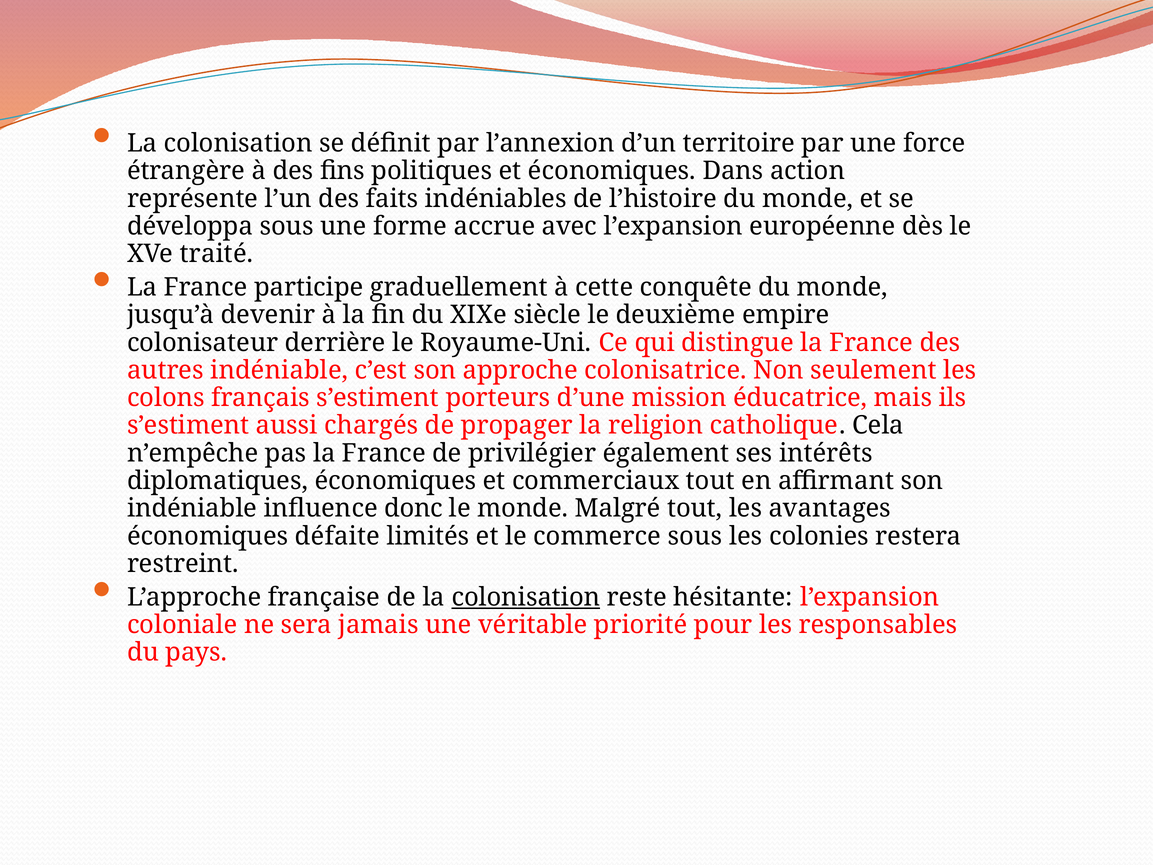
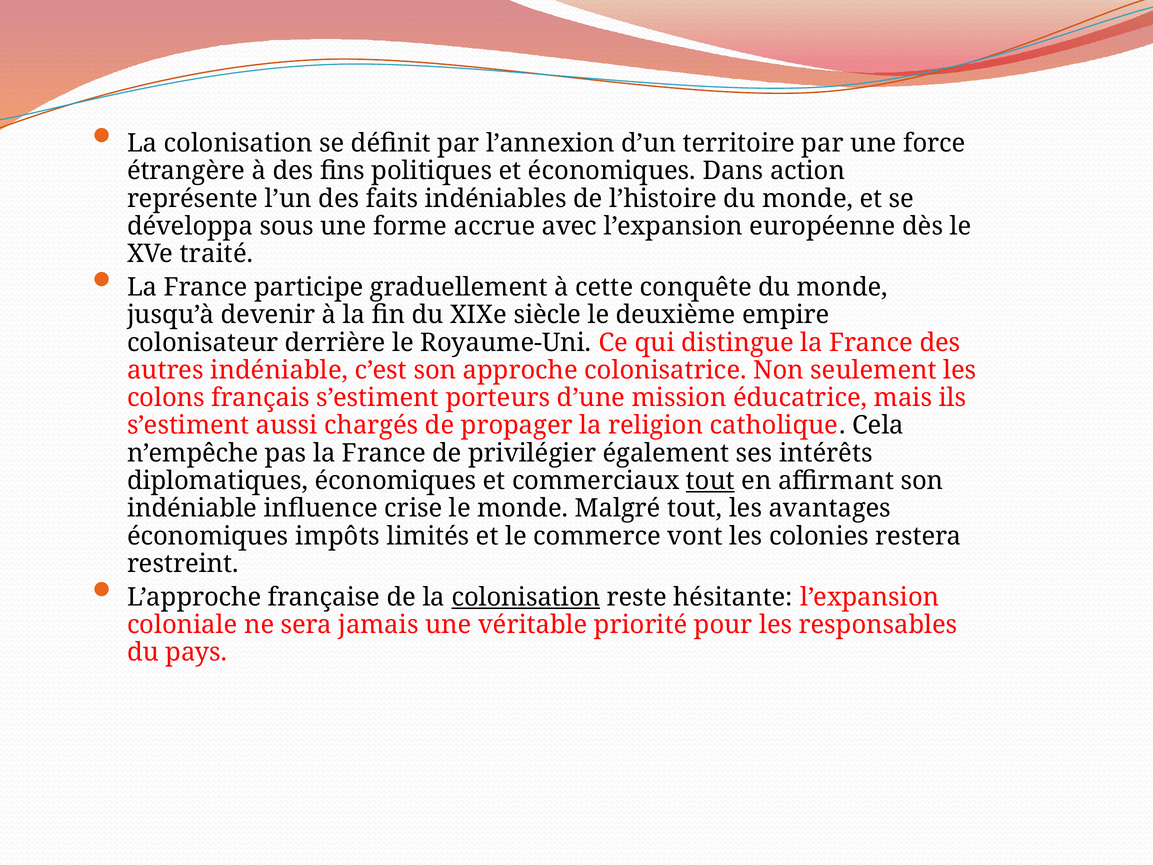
tout at (710, 481) underline: none -> present
donc: donc -> crise
défaite: défaite -> impôts
commerce sous: sous -> vont
